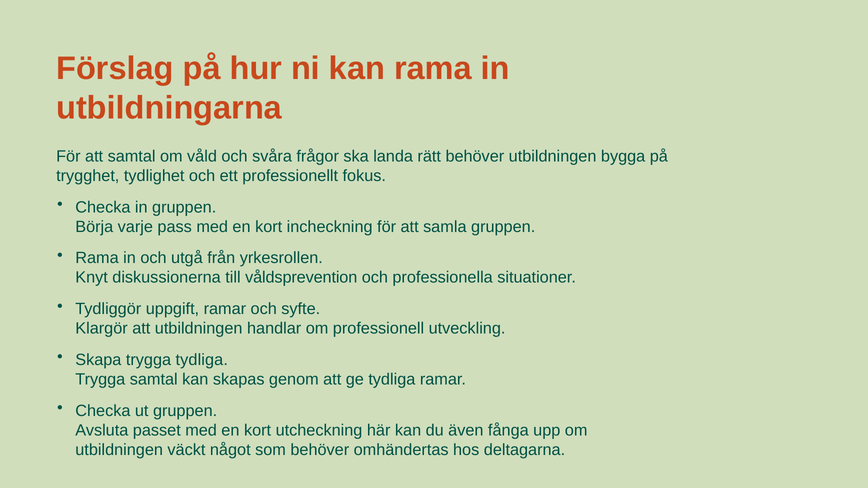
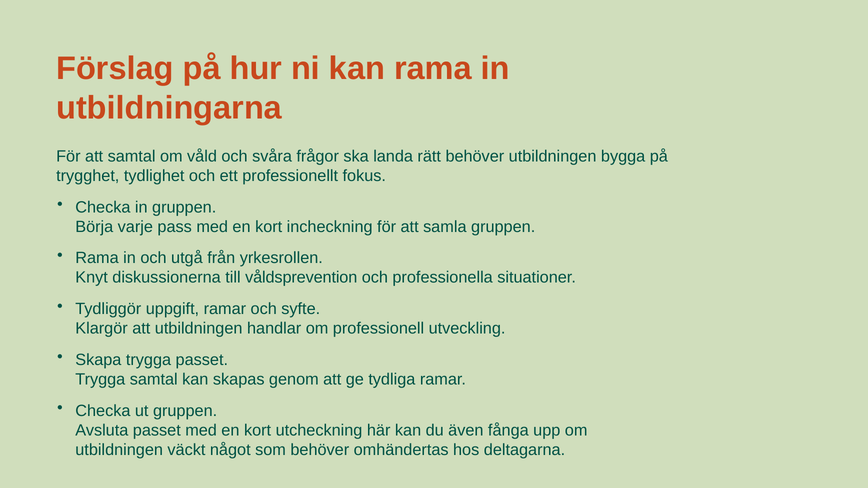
trygga tydliga: tydliga -> passet
